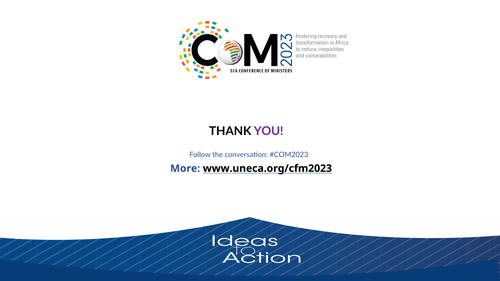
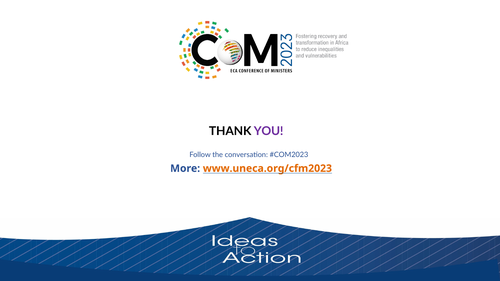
www.uneca.org/cfm2023 colour: black -> orange
